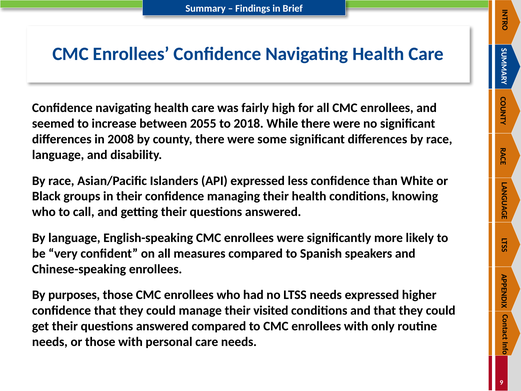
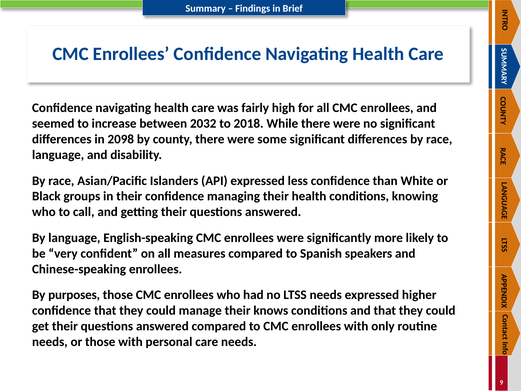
2055: 2055 -> 2032
2008: 2008 -> 2098
visited: visited -> knows
